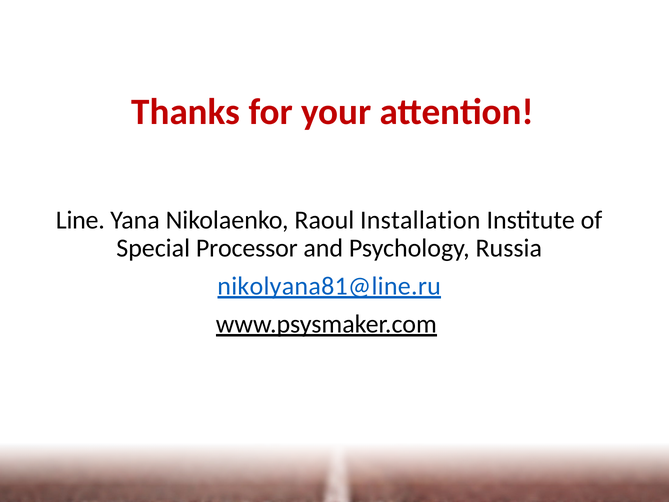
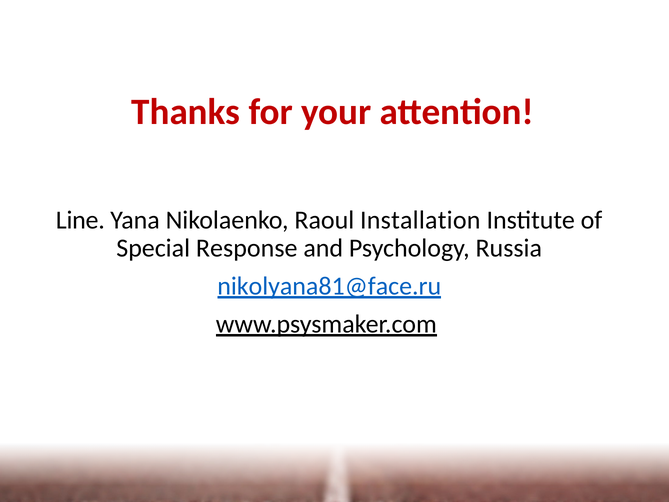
Processor: Processor -> Response
nikolyana81@line.ru: nikolyana81@line.ru -> nikolyana81@face.ru
